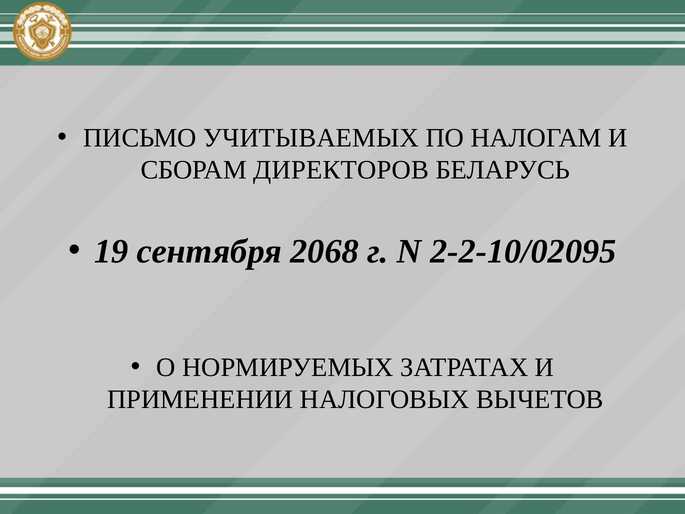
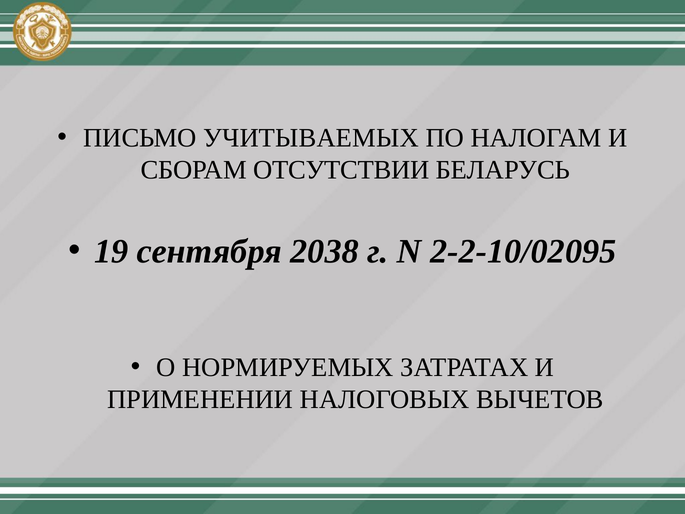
ДИРЕКТОРОВ: ДИРЕКТОРОВ -> ОТСУТСТВИИ
2068: 2068 -> 2038
